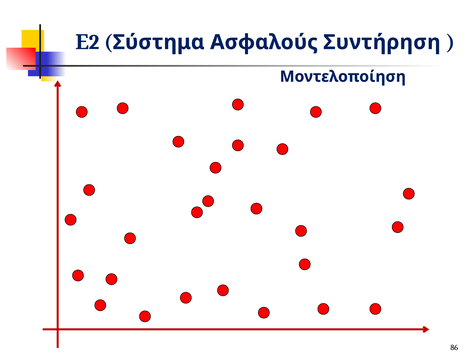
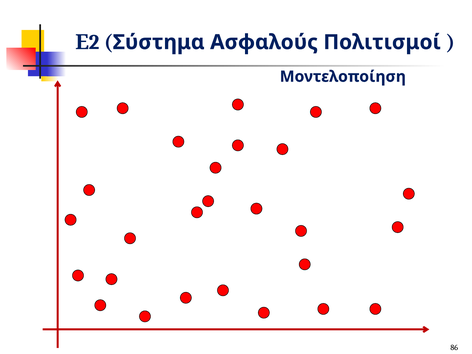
Συντήρηση: Συντήρηση -> Πολιτισμοί
